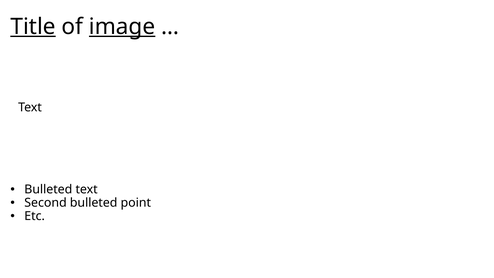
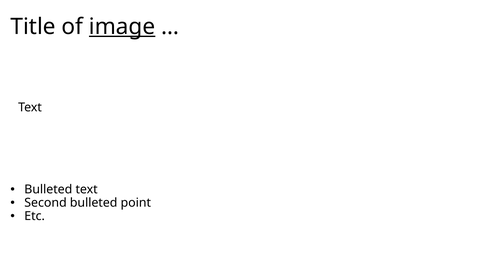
Title underline: present -> none
